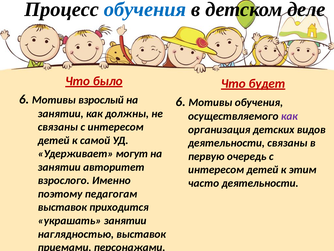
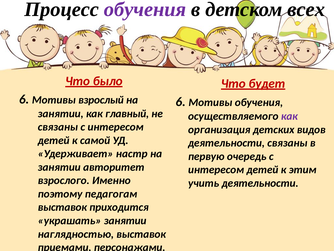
обучения at (145, 9) colour: blue -> purple
деле: деле -> всех
должны: должны -> главный
могут: могут -> настр
часто: часто -> учить
